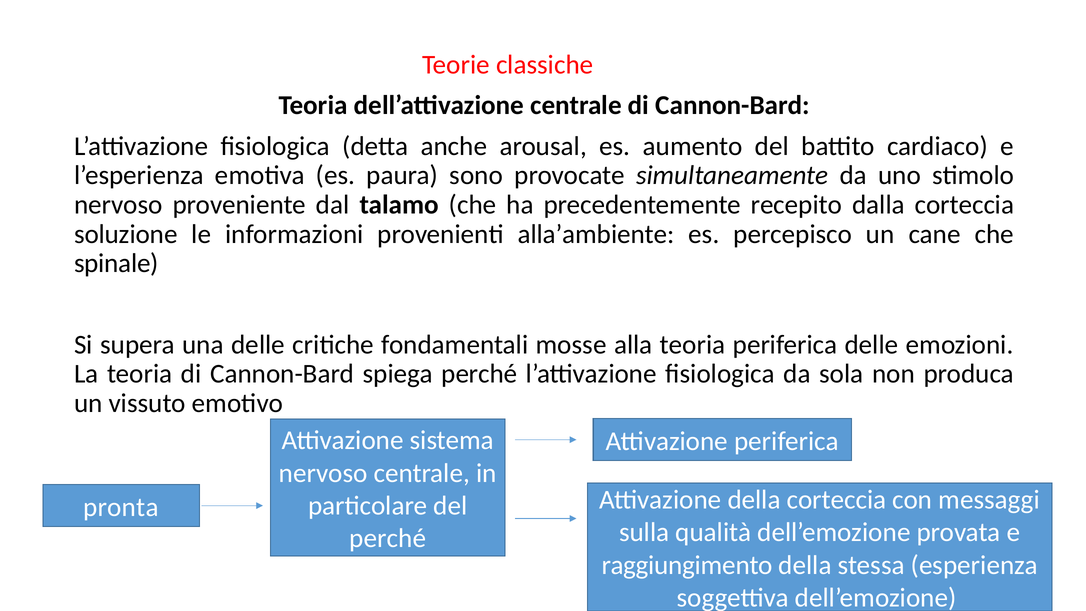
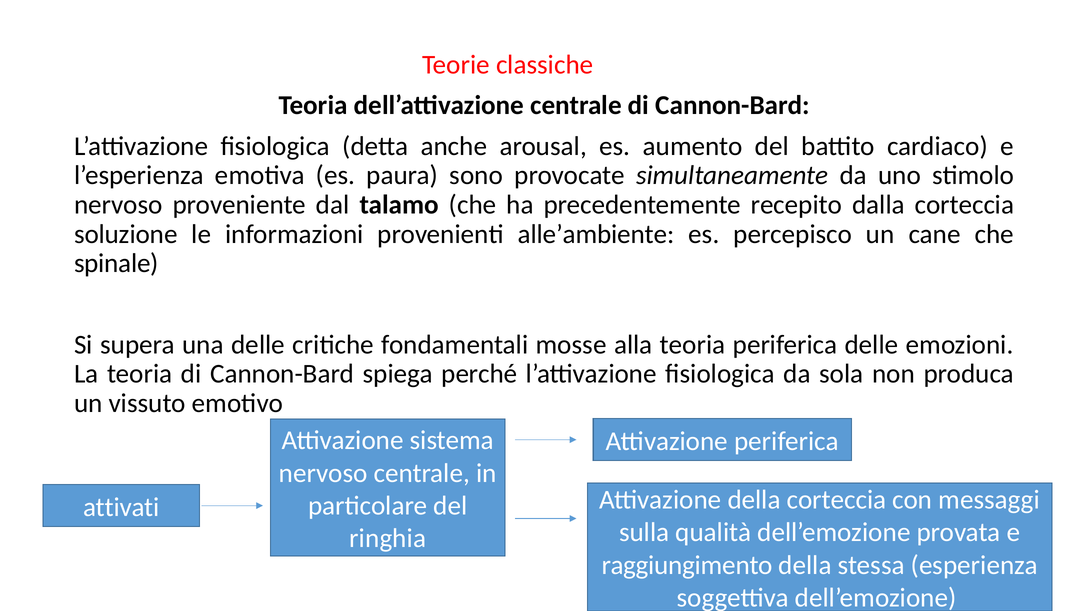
alla’ambiente: alla’ambiente -> alle’ambiente
pronta: pronta -> attivati
perché at (388, 538): perché -> ringhia
